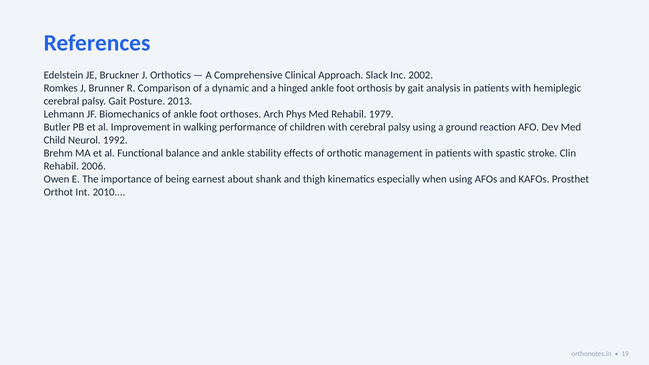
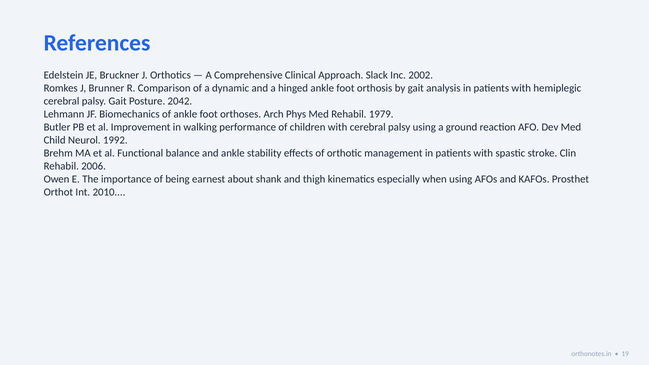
2013: 2013 -> 2042
